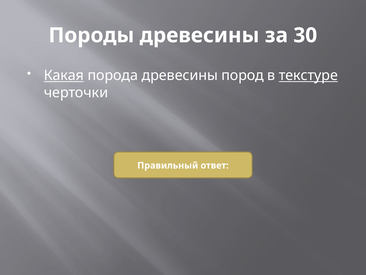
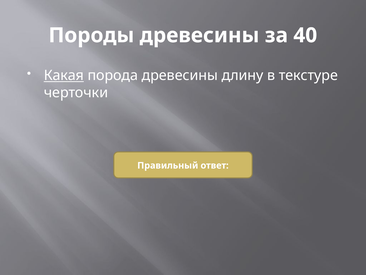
30: 30 -> 40
пород: пород -> длину
текстуре underline: present -> none
